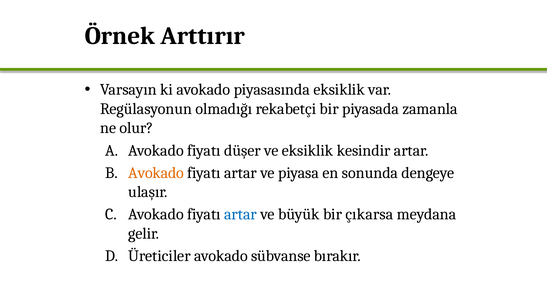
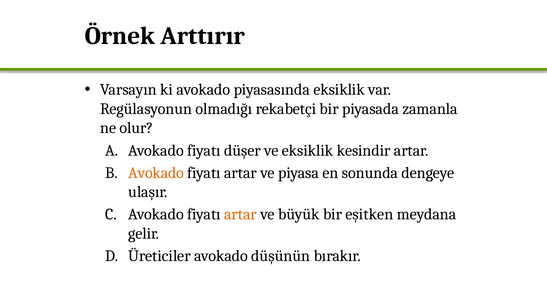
artar at (241, 214) colour: blue -> orange
çıkarsa: çıkarsa -> eşitken
sübvanse: sübvanse -> düşünün
